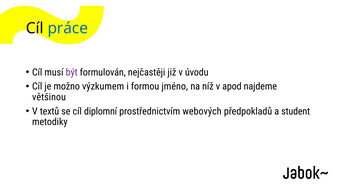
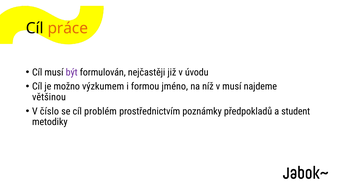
práce colour: blue -> orange
v apod: apod -> musí
textů: textů -> číslo
diplomní: diplomní -> problém
webových: webových -> poznámky
